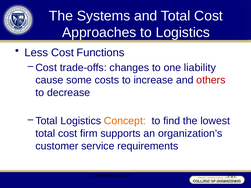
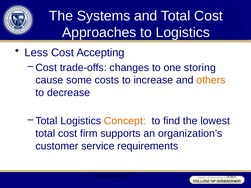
Functions: Functions -> Accepting
liability: liability -> storing
others colour: red -> orange
